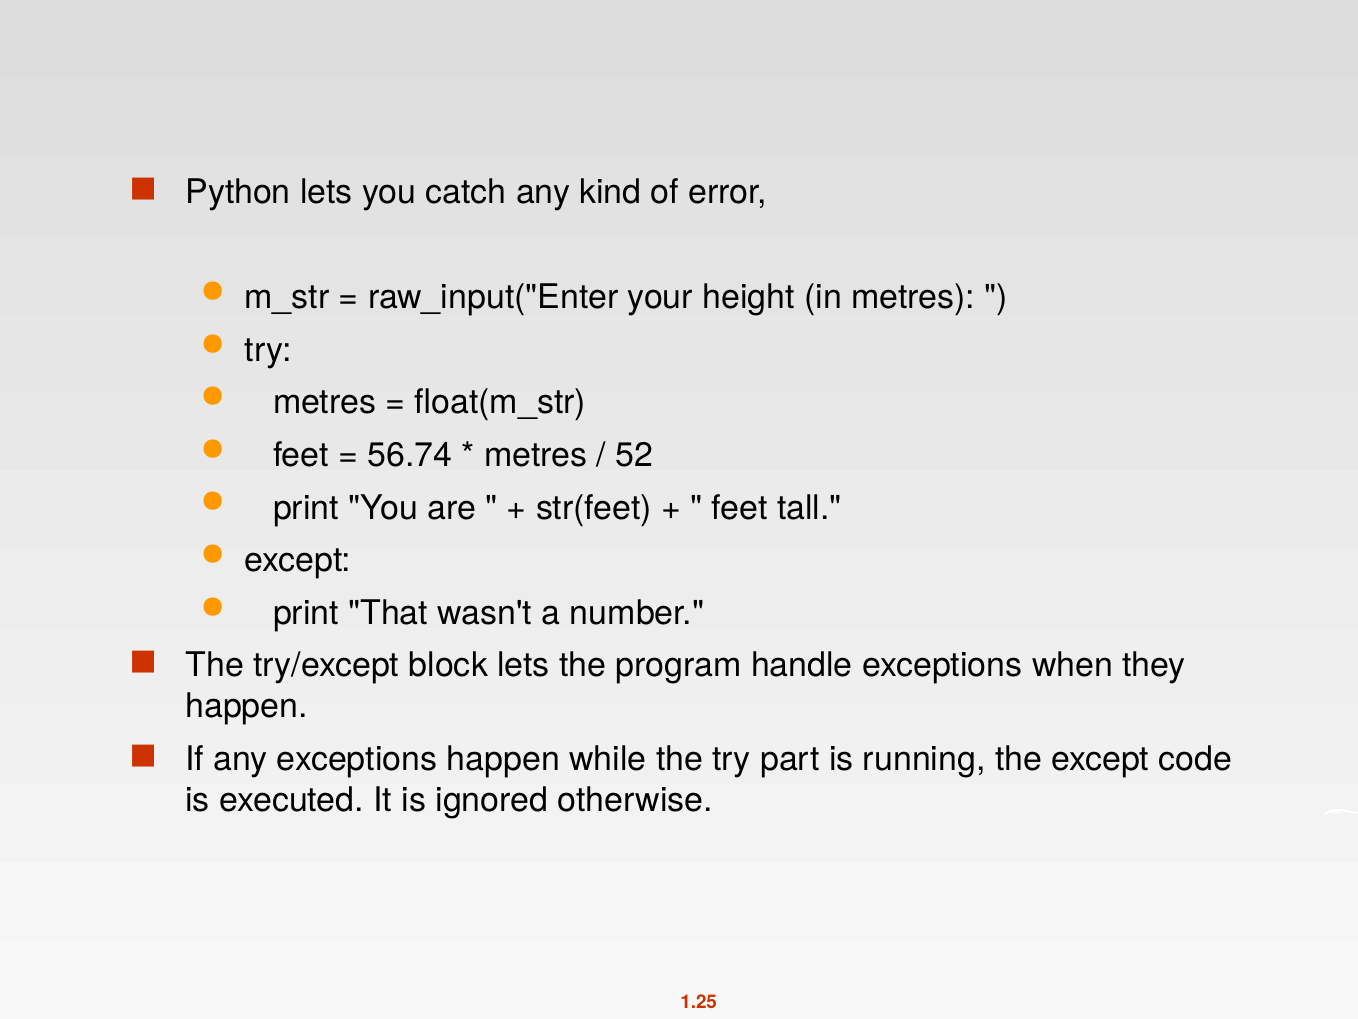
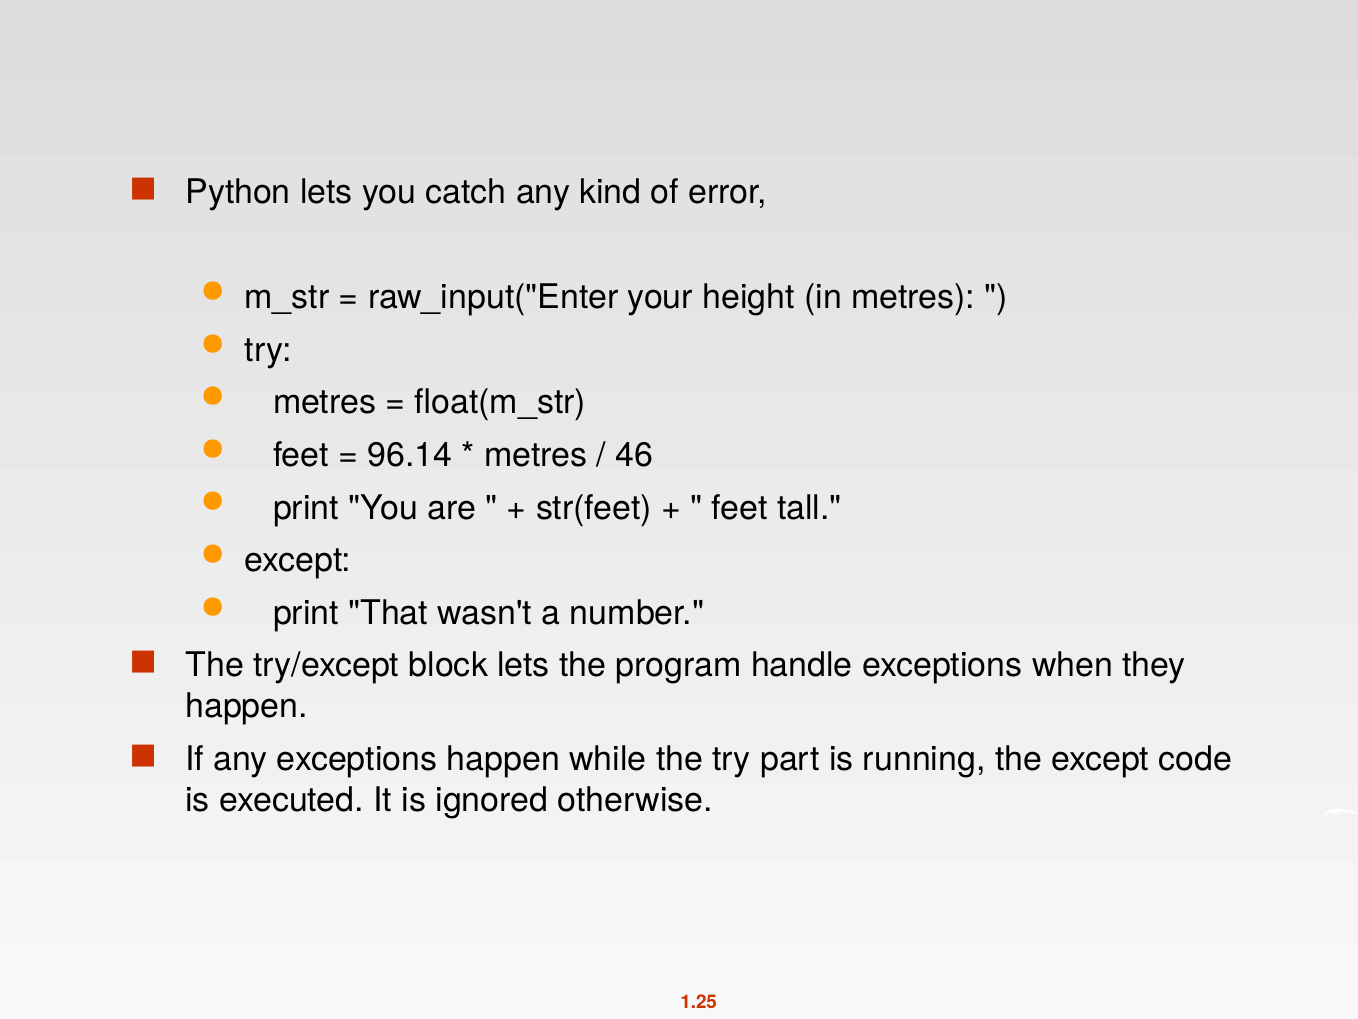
56.74: 56.74 -> 96.14
52: 52 -> 46
